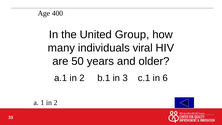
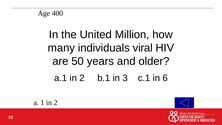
Group: Group -> Million
